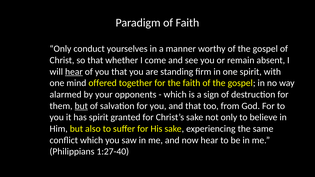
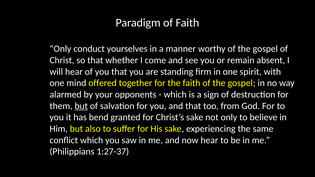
hear at (74, 72) underline: present -> none
has spirit: spirit -> bend
1:27-40: 1:27-40 -> 1:27-37
